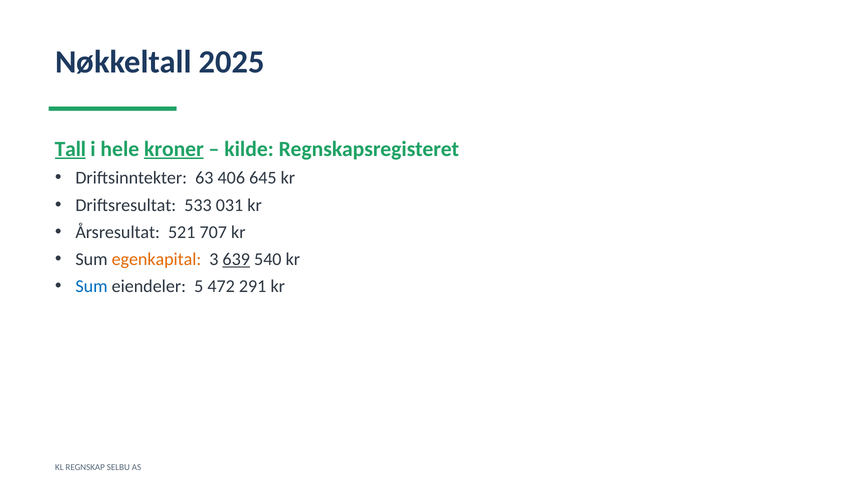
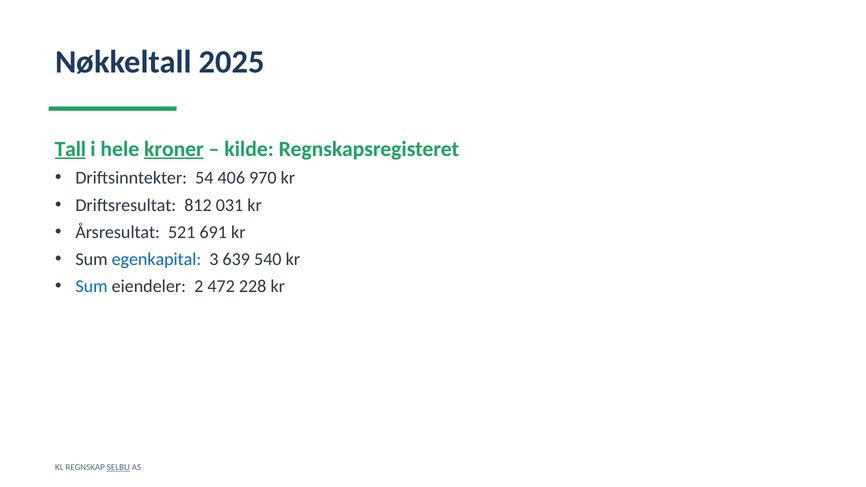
63: 63 -> 54
645: 645 -> 970
533: 533 -> 812
707: 707 -> 691
egenkapital colour: orange -> blue
639 underline: present -> none
5: 5 -> 2
291: 291 -> 228
SELBU underline: none -> present
